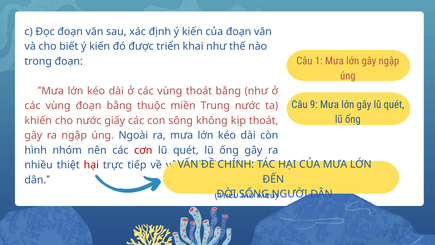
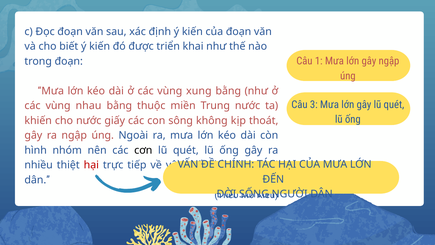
vùng thoát: thoát -> xung
9: 9 -> 3
vùng đoạn: đoạn -> nhau
cơn colour: red -> black
